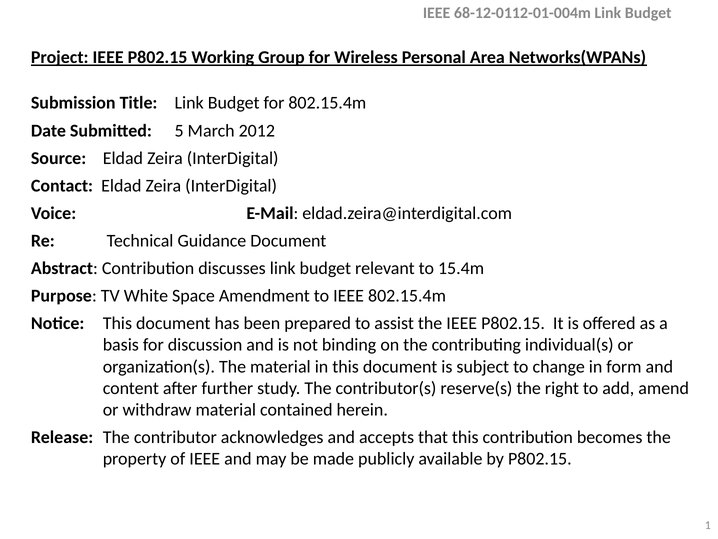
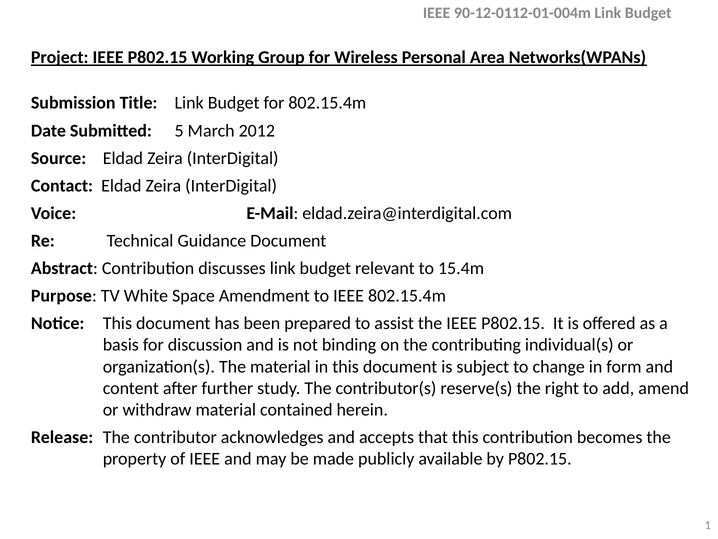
68-12-0112-01-004m: 68-12-0112-01-004m -> 90-12-0112-01-004m
